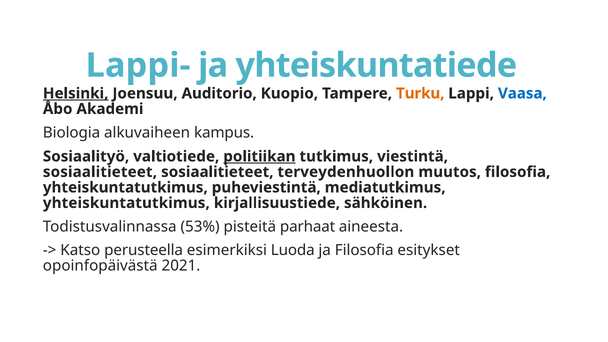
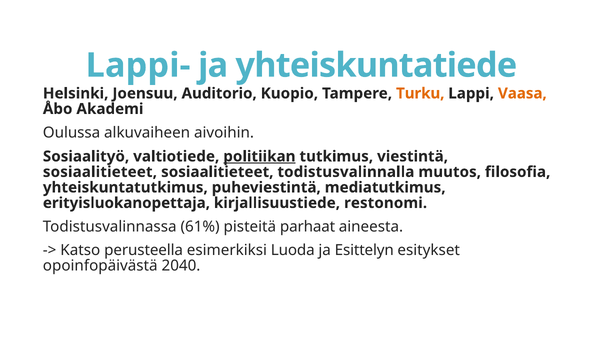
Helsinki underline: present -> none
Vaasa colour: blue -> orange
Biologia: Biologia -> Oulussa
kampus: kampus -> aivoihin
terveydenhuollon: terveydenhuollon -> todistusvalinnalla
yhteiskuntatutkimus at (126, 203): yhteiskuntatutkimus -> erityisluokanopettaja
sähköinen: sähköinen -> restonomi
53%: 53% -> 61%
ja Filosofia: Filosofia -> Esittelyn
2021: 2021 -> 2040
